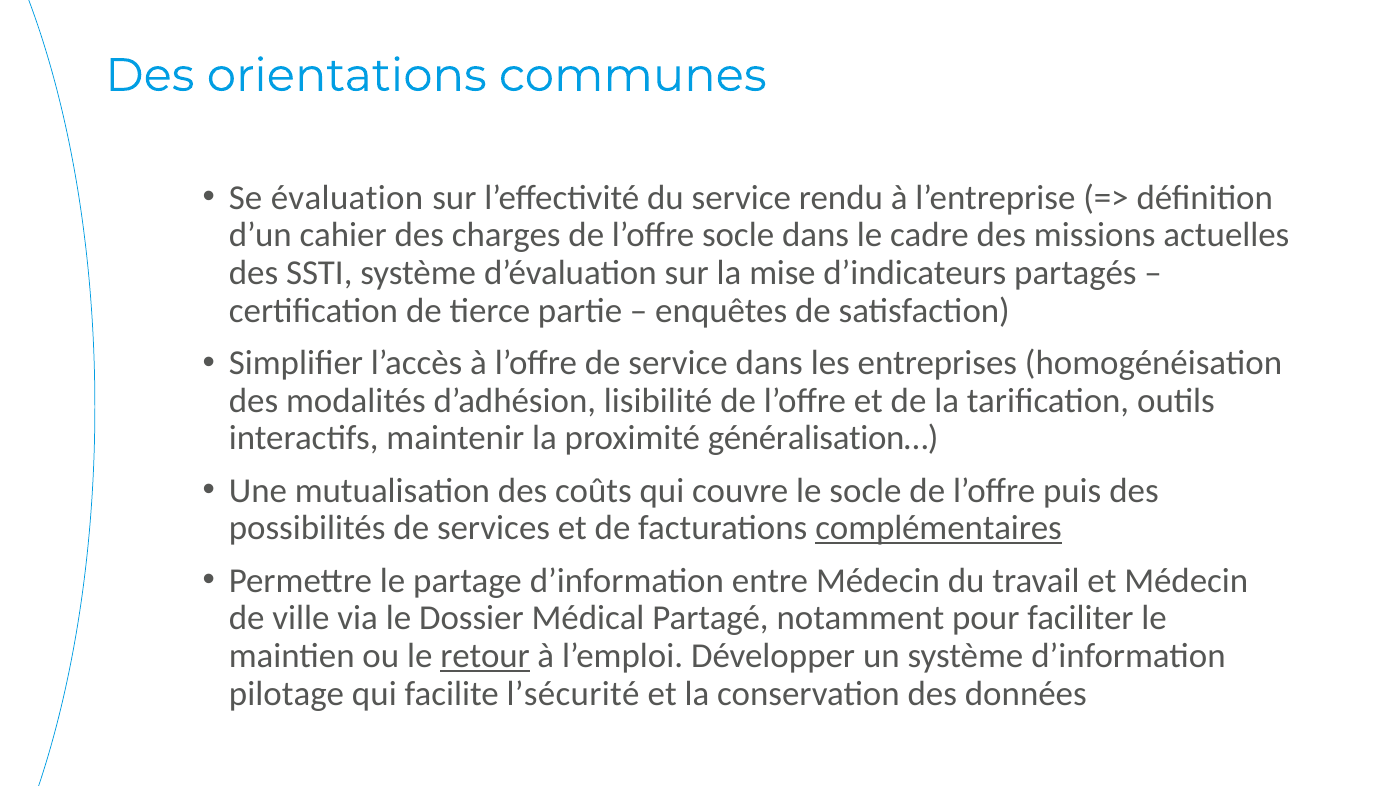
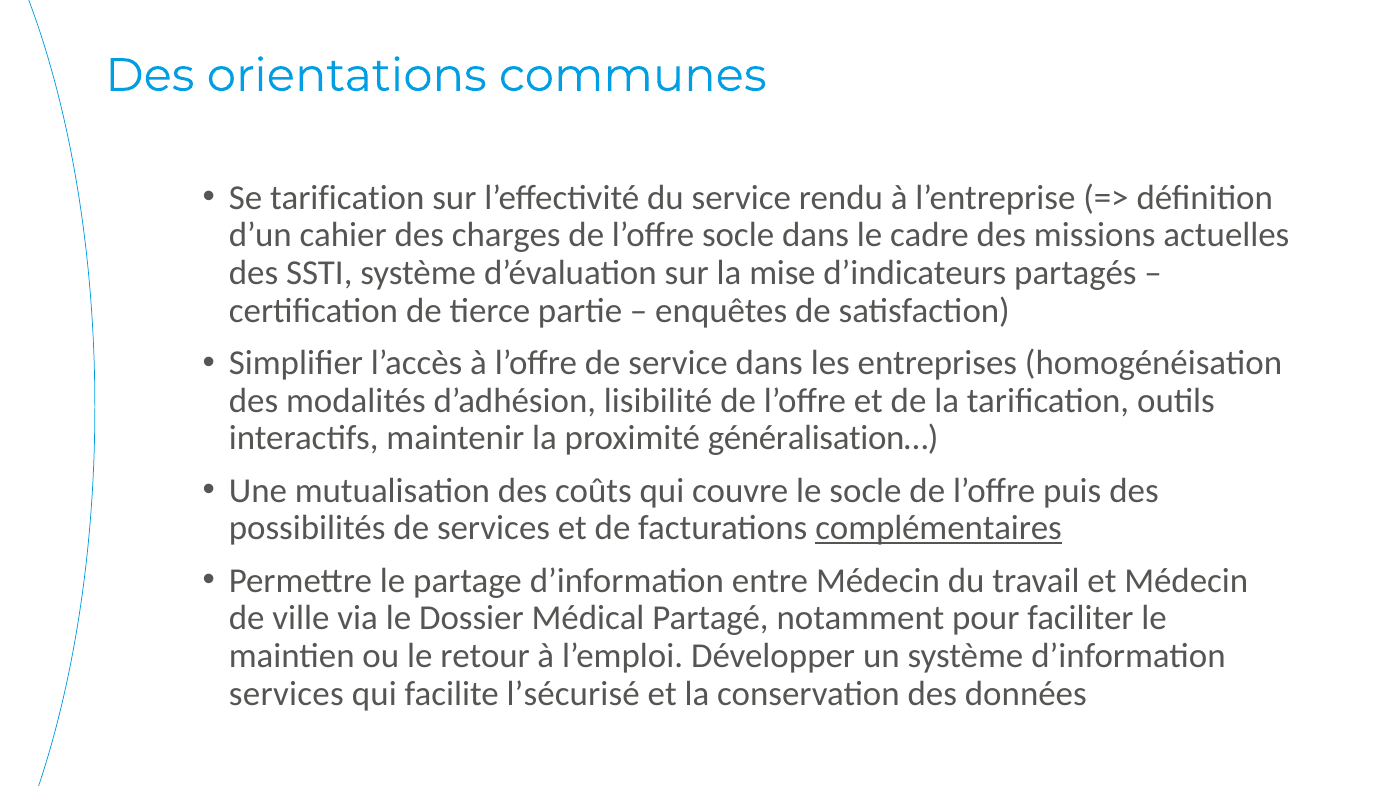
Se évaluation: évaluation -> tarification
retour underline: present -> none
pilotage at (287, 694): pilotage -> services
l’sécurité: l’sécurité -> l’sécurisé
